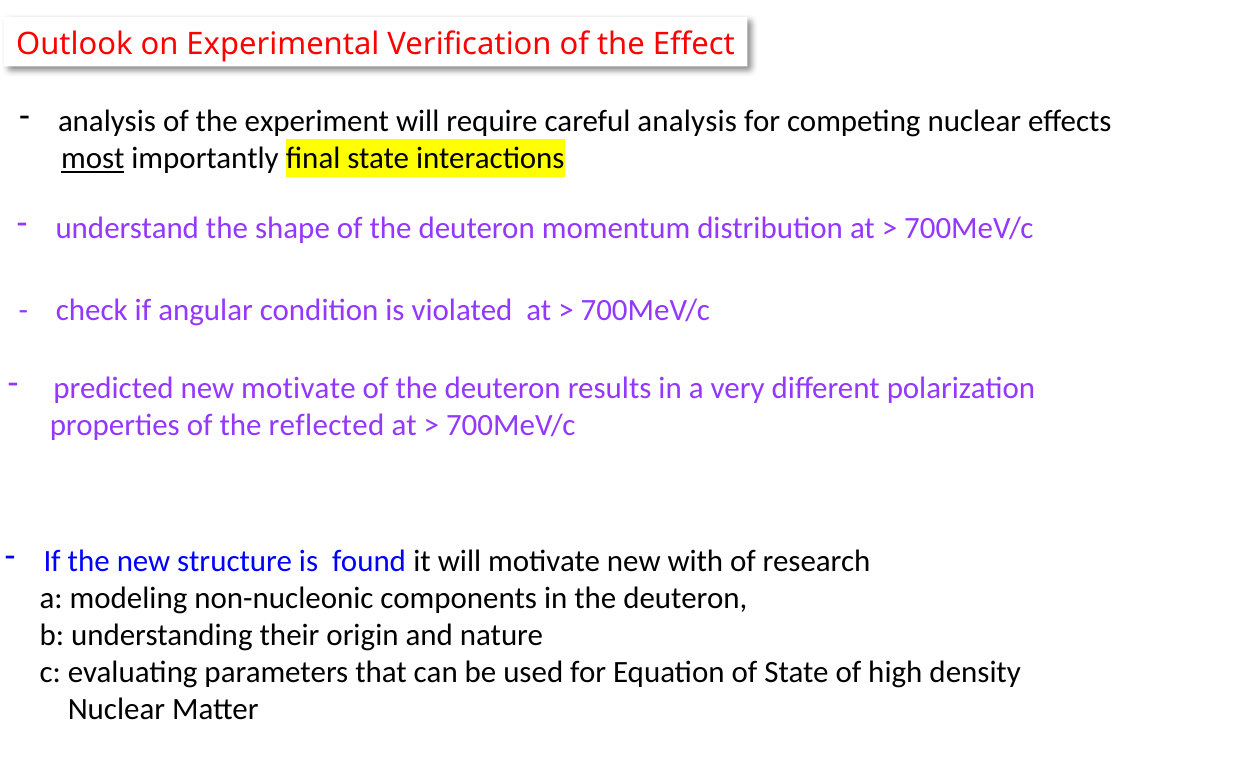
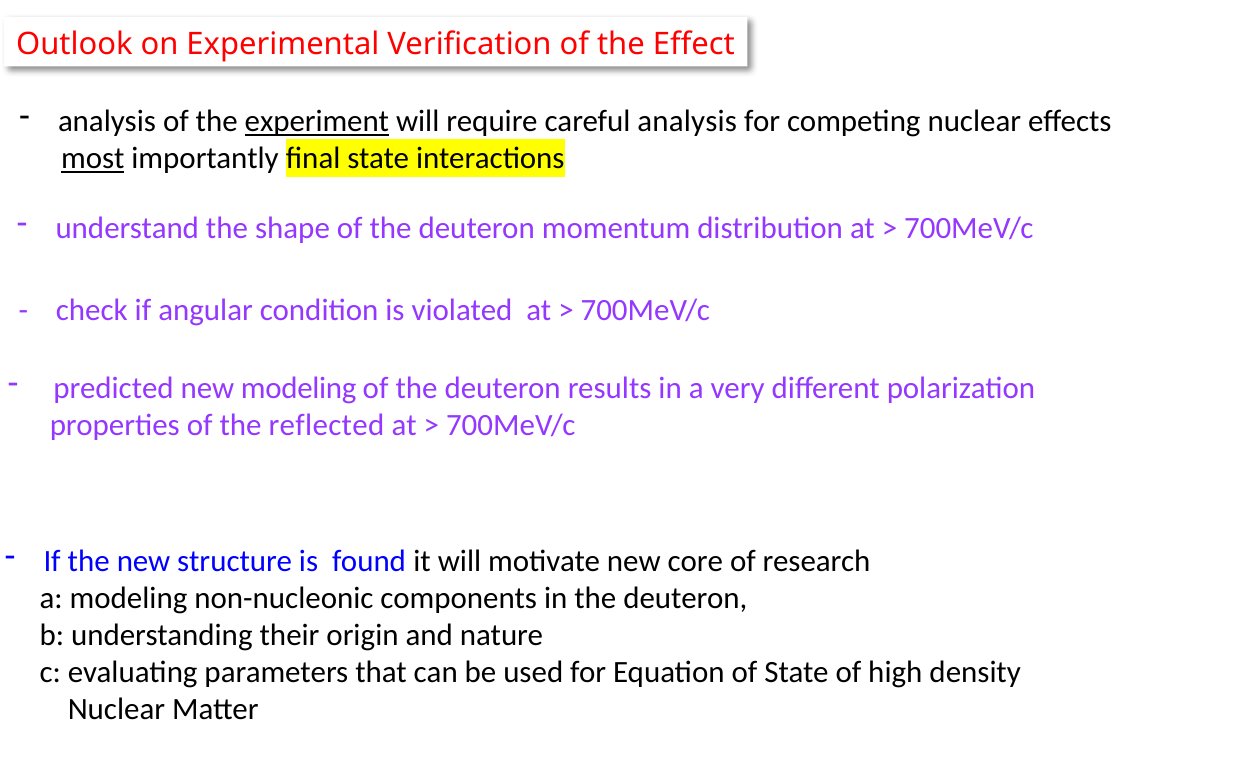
experiment underline: none -> present
new motivate: motivate -> modeling
with: with -> core
